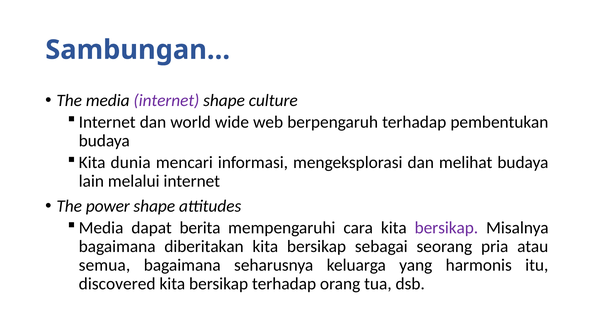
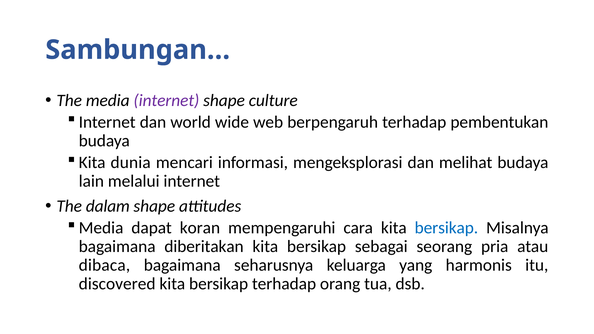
power: power -> dalam
berita: berita -> koran
bersikap at (446, 228) colour: purple -> blue
semua: semua -> dibaca
